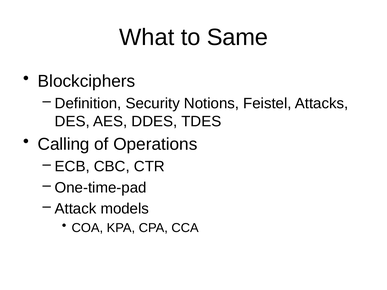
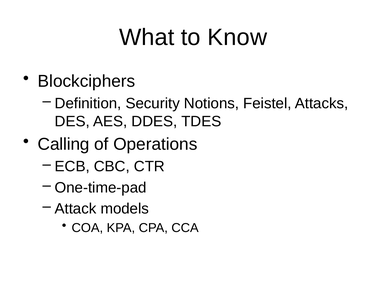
Same: Same -> Know
